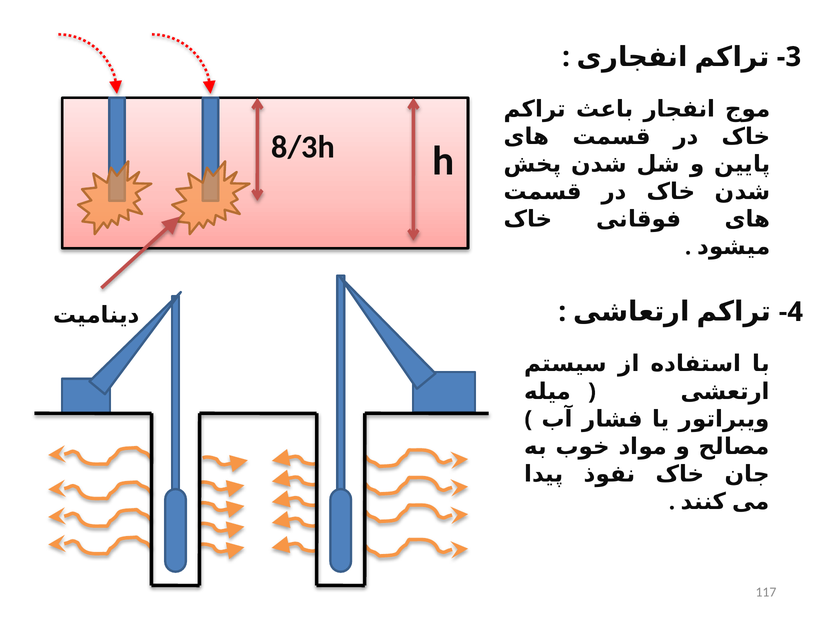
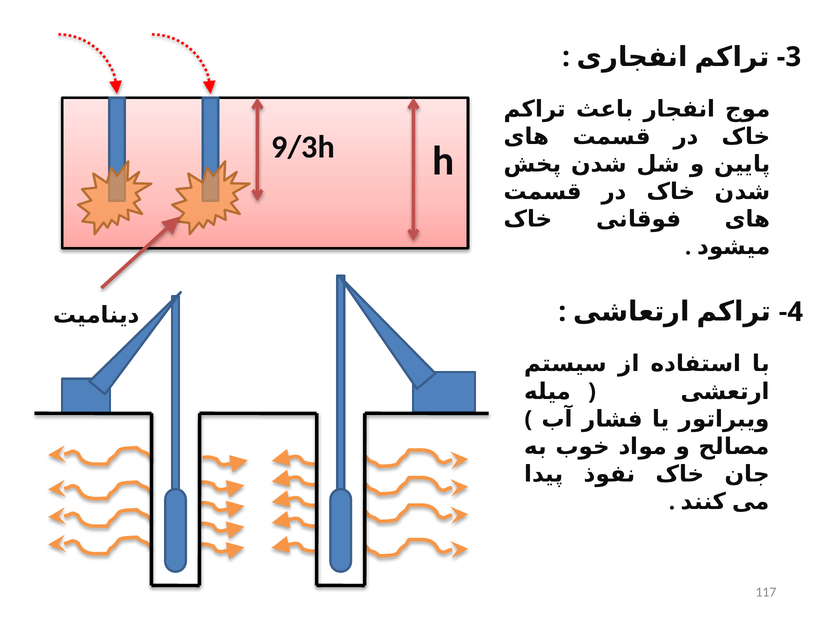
8/3h: 8/3h -> 9/3h
